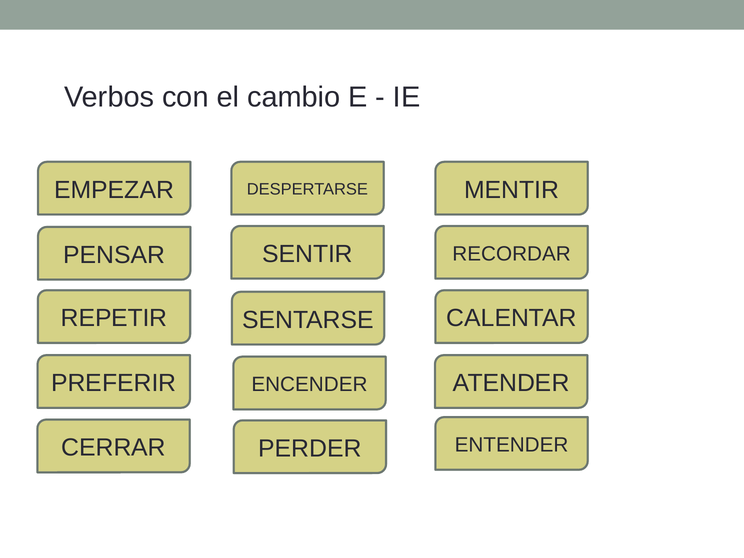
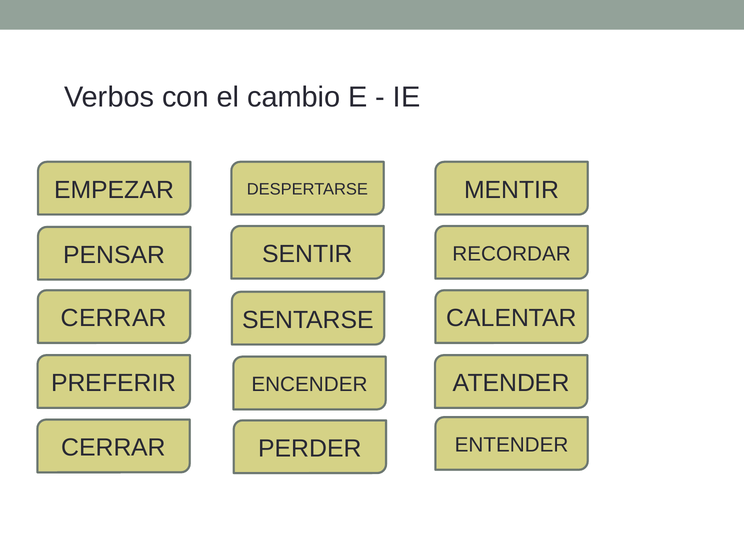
REPETIR at (114, 318): REPETIR -> CERRAR
